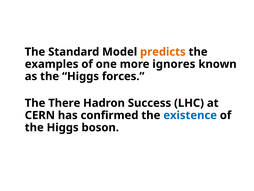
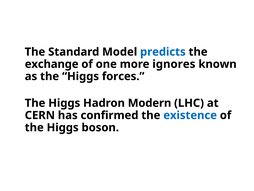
predicts colour: orange -> blue
examples: examples -> exchange
There at (64, 103): There -> Higgs
Success: Success -> Modern
